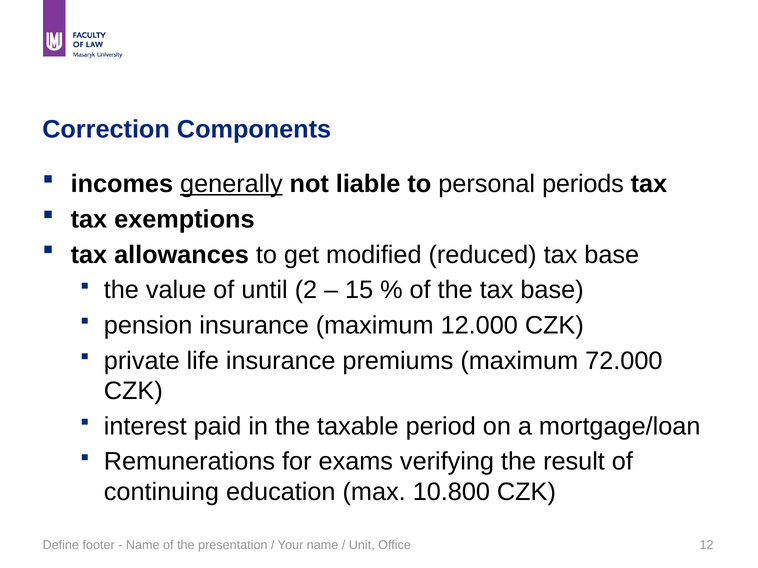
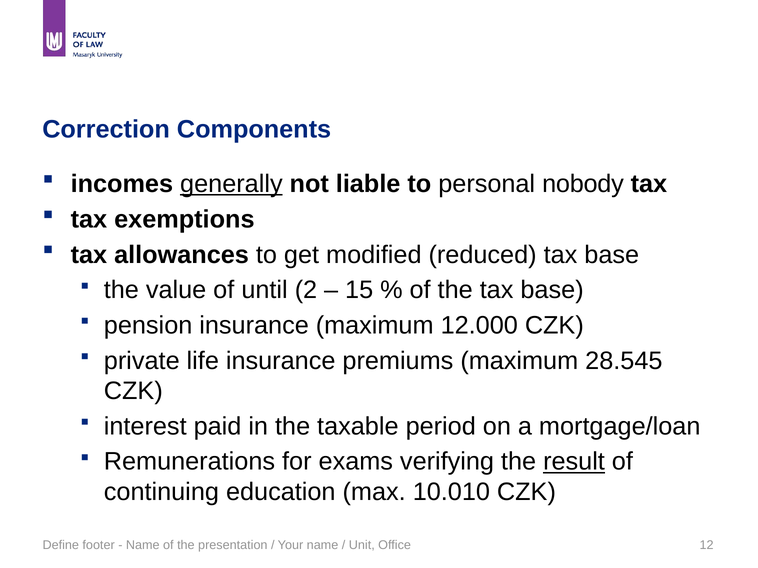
periods: periods -> nobody
72.000: 72.000 -> 28.545
result underline: none -> present
10.800: 10.800 -> 10.010
